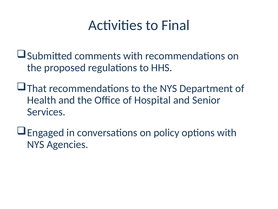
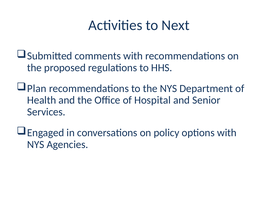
Final: Final -> Next
That: That -> Plan
